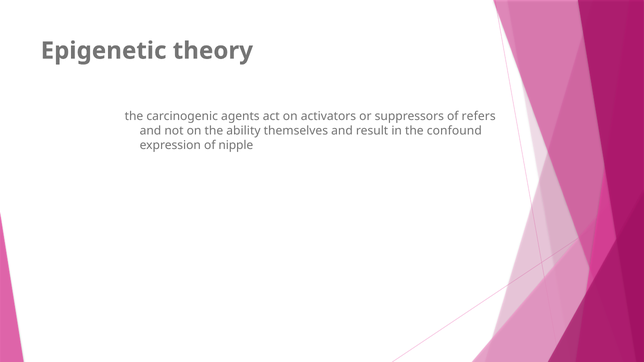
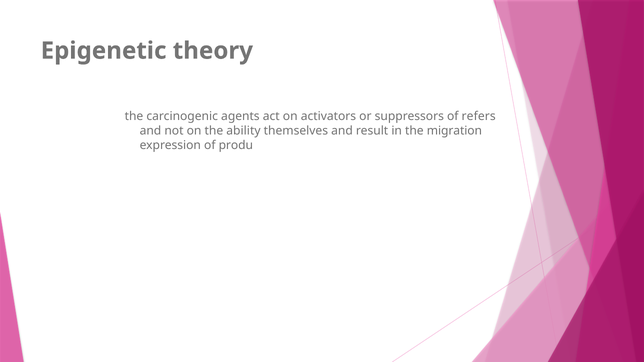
confound: confound -> migration
nipple: nipple -> produ
